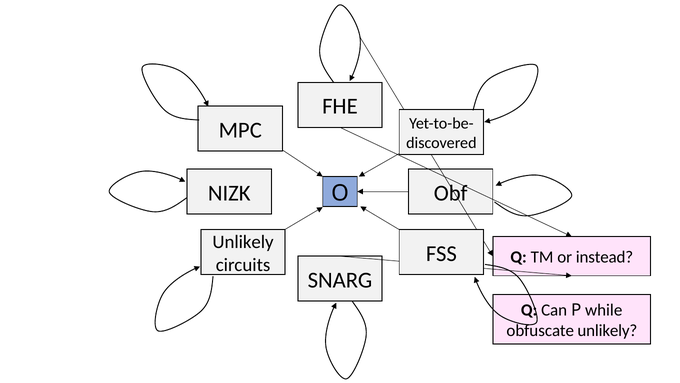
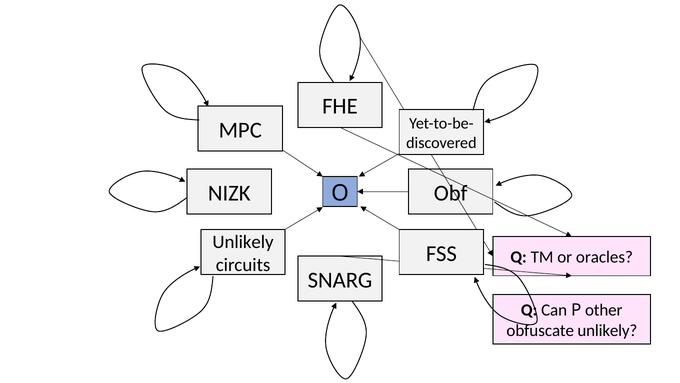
instead: instead -> oracles
while: while -> other
